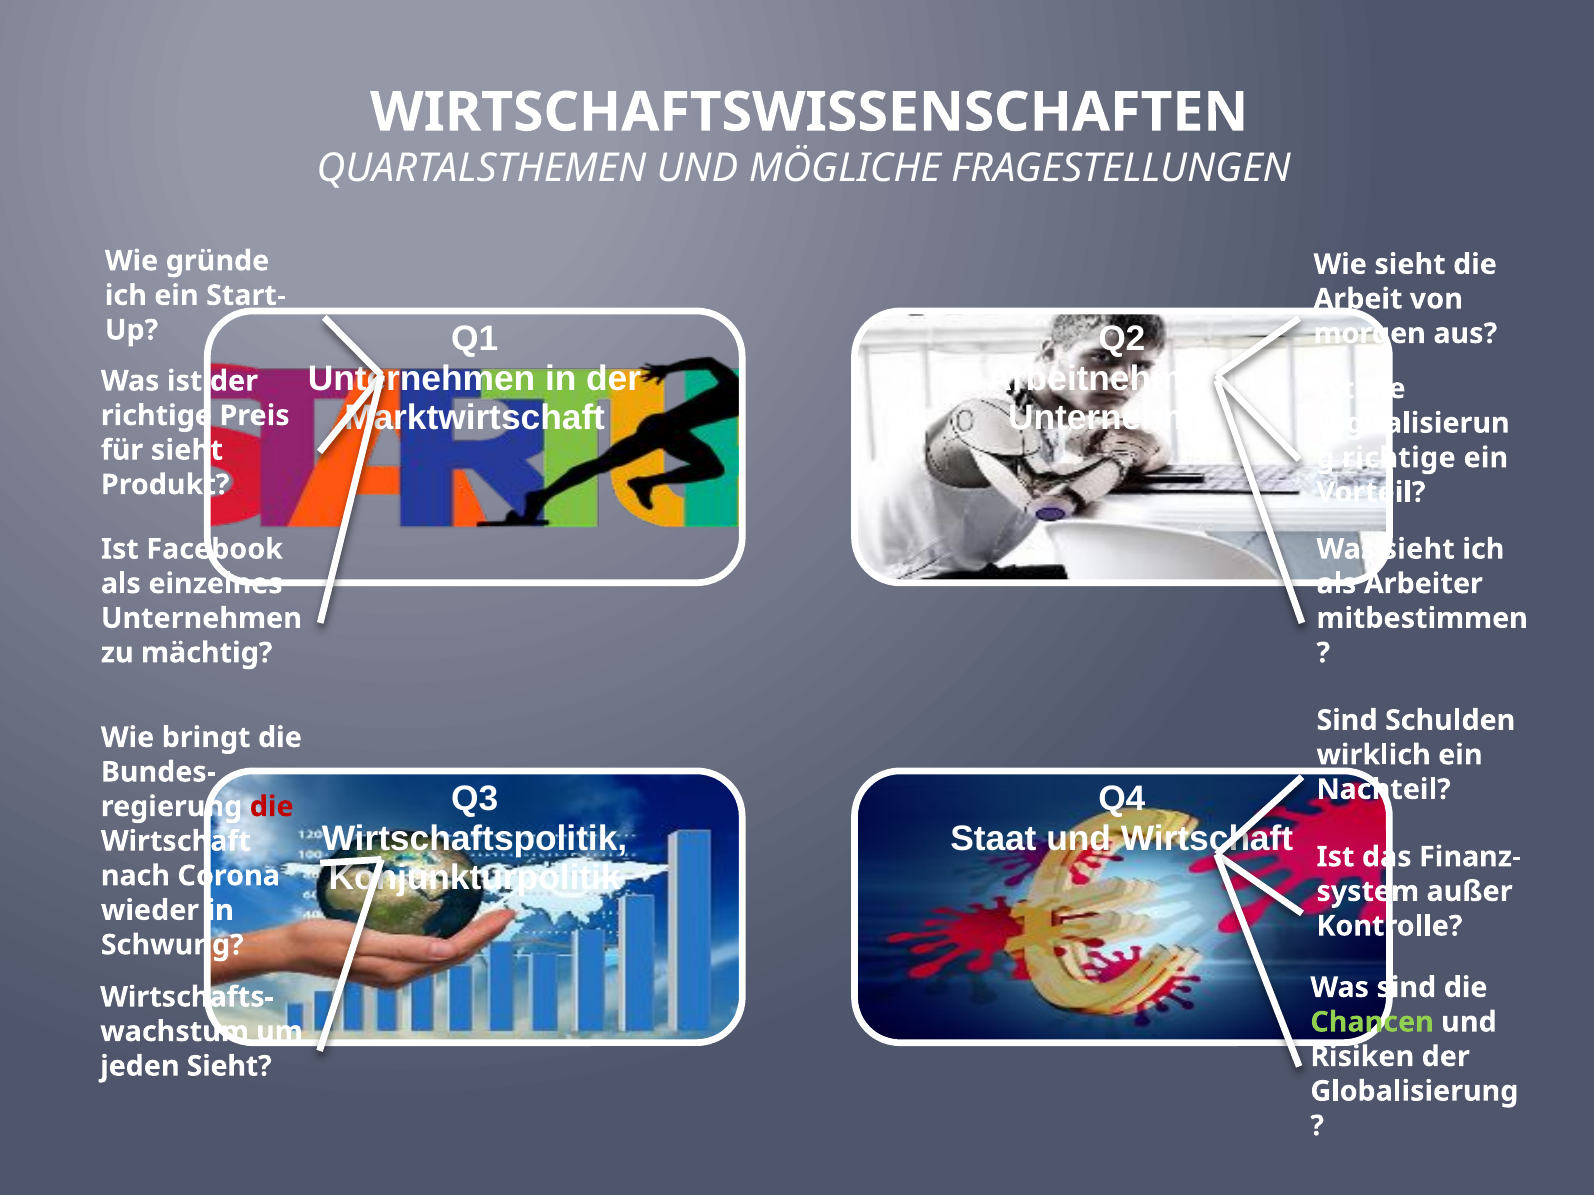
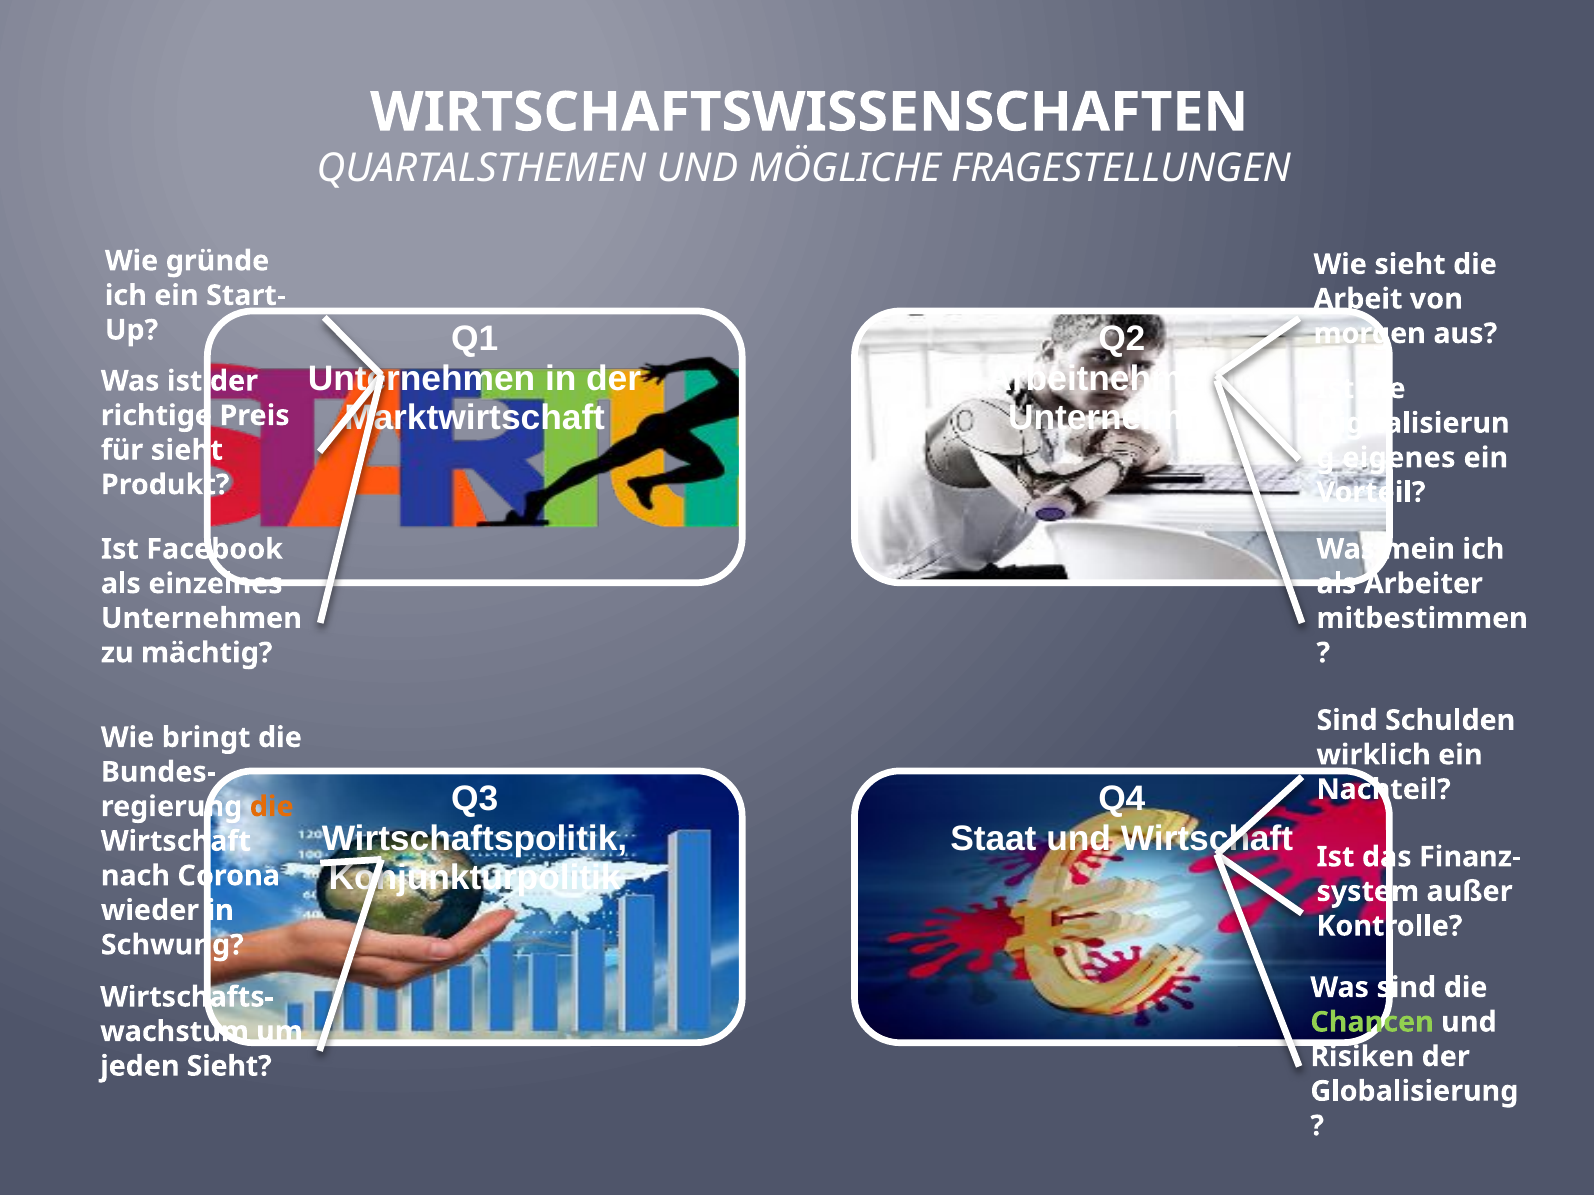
richtige at (1399, 458): richtige -> eigenes
Was sieht: sieht -> mein
die at (272, 807) colour: red -> orange
